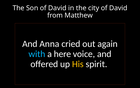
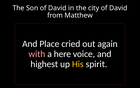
Anna: Anna -> Place
with colour: light blue -> pink
offered: offered -> highest
